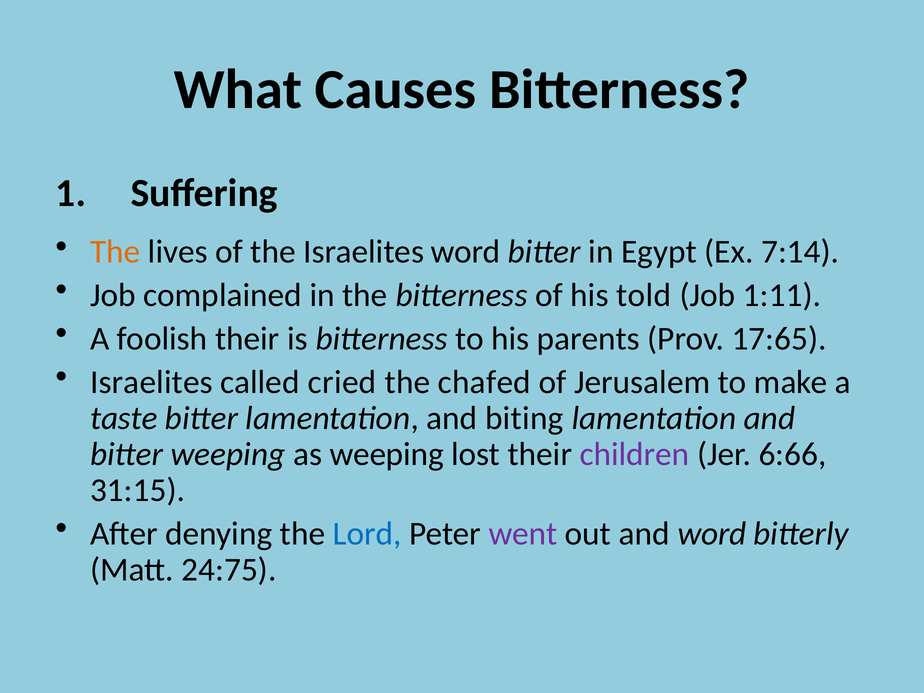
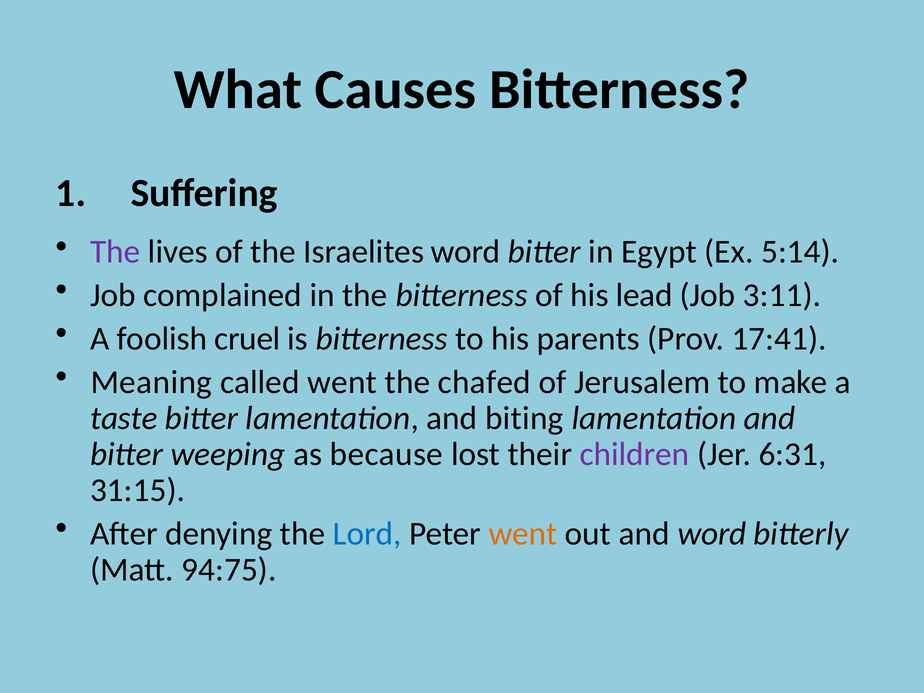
The at (115, 252) colour: orange -> purple
7:14: 7:14 -> 5:14
told: told -> lead
1:11: 1:11 -> 3:11
foolish their: their -> cruel
17:65: 17:65 -> 17:41
Israelites at (151, 382): Israelites -> Meaning
called cried: cried -> went
as weeping: weeping -> because
6:66: 6:66 -> 6:31
went at (523, 534) colour: purple -> orange
24:75: 24:75 -> 94:75
